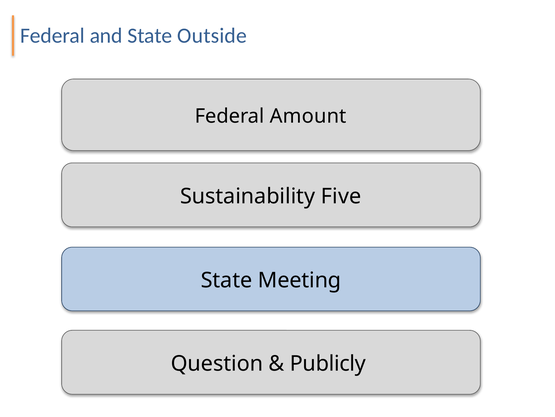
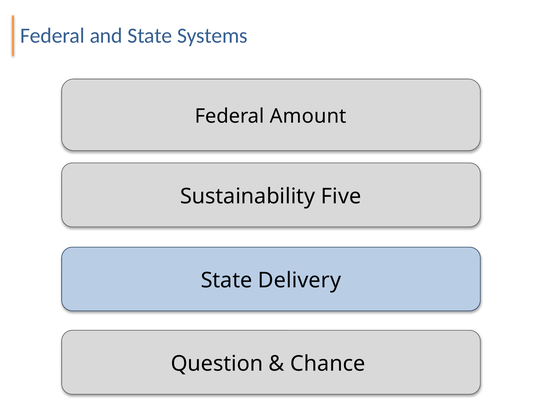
Outside: Outside -> Systems
Meeting: Meeting -> Delivery
Publicly: Publicly -> Chance
